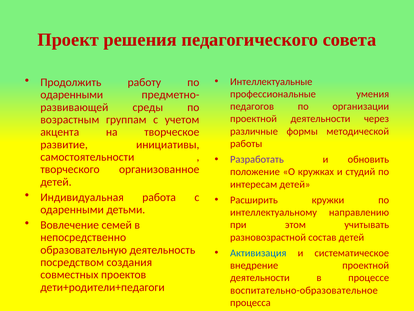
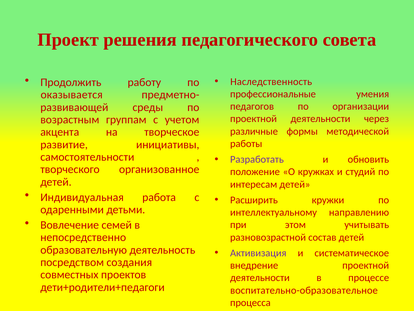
Интеллектуальные: Интеллектуальные -> Наследственность
одаренными at (72, 95): одаренными -> оказывается
Активизация colour: blue -> purple
